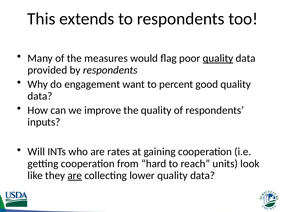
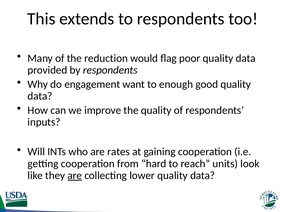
measures: measures -> reduction
quality at (218, 58) underline: present -> none
percent: percent -> enough
